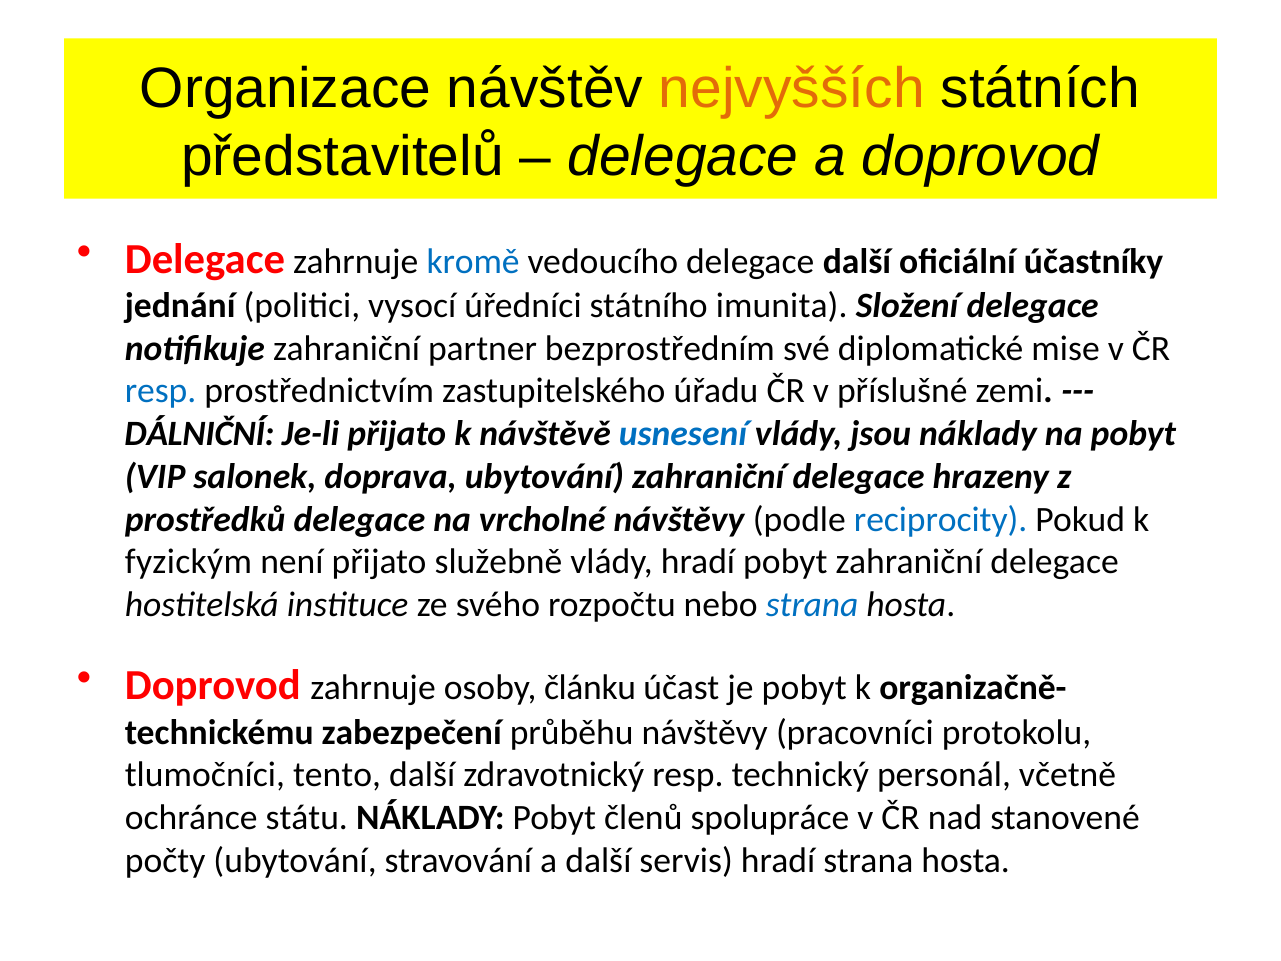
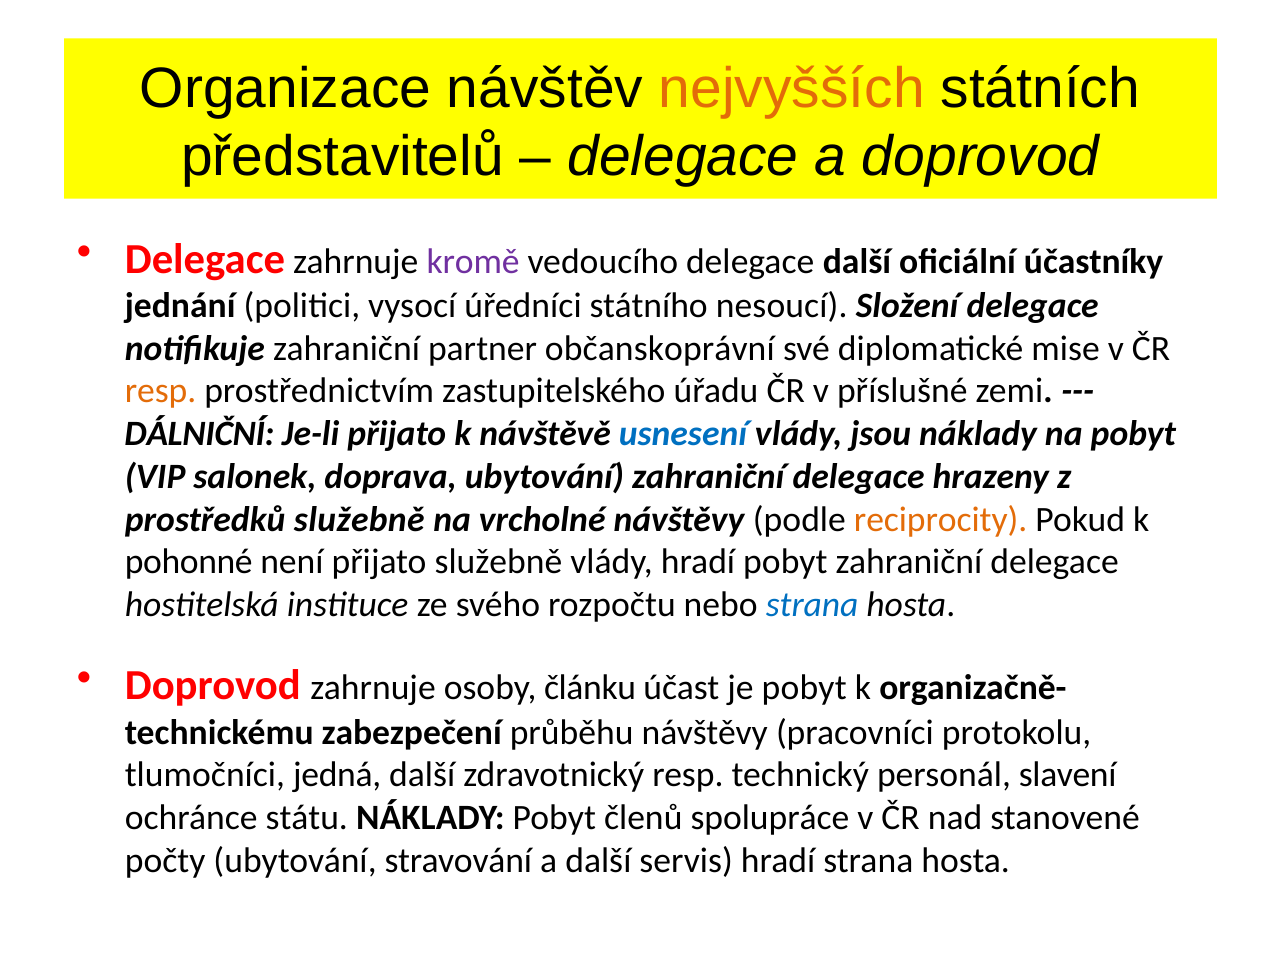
kromě colour: blue -> purple
imunita: imunita -> nesoucí
bezprostředním: bezprostředním -> občanskoprávní
resp at (161, 391) colour: blue -> orange
prostředků delegace: delegace -> služebně
reciprocity colour: blue -> orange
fyzickým: fyzickým -> pohonné
tento: tento -> jedná
včetně: včetně -> slavení
